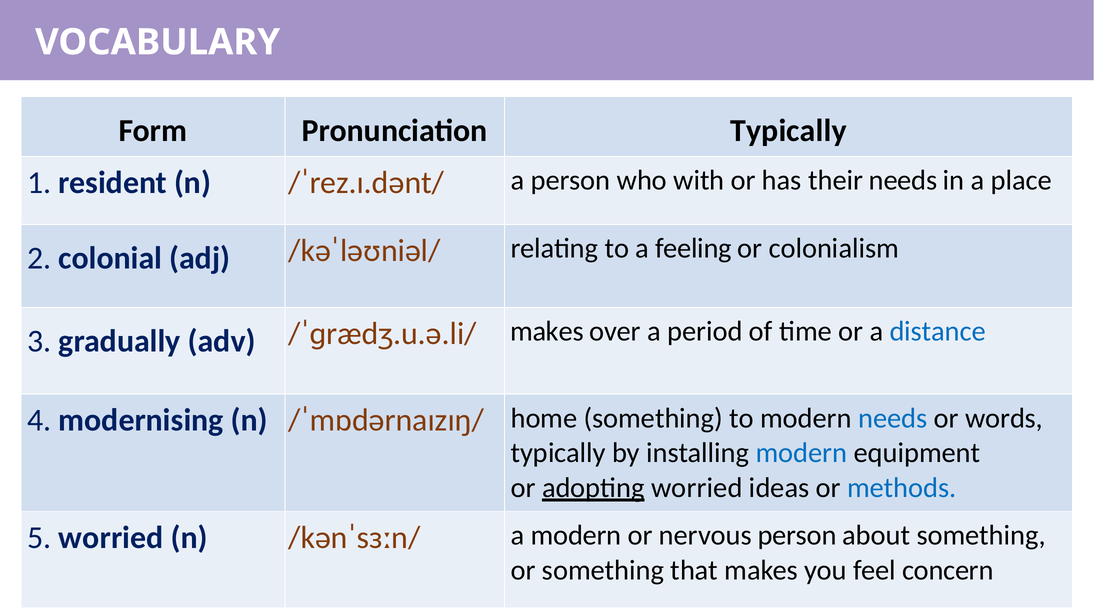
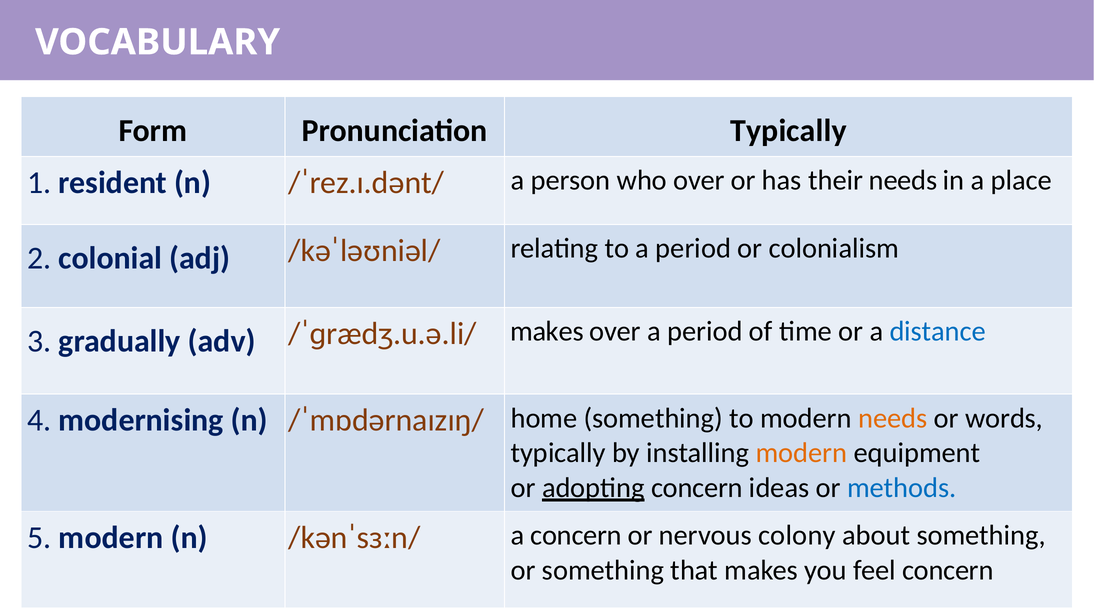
who with: with -> over
to a feeling: feeling -> period
needs at (893, 418) colour: blue -> orange
modern at (801, 452) colour: blue -> orange
adopting worried: worried -> concern
5 worried: worried -> modern
a modern: modern -> concern
nervous person: person -> colony
